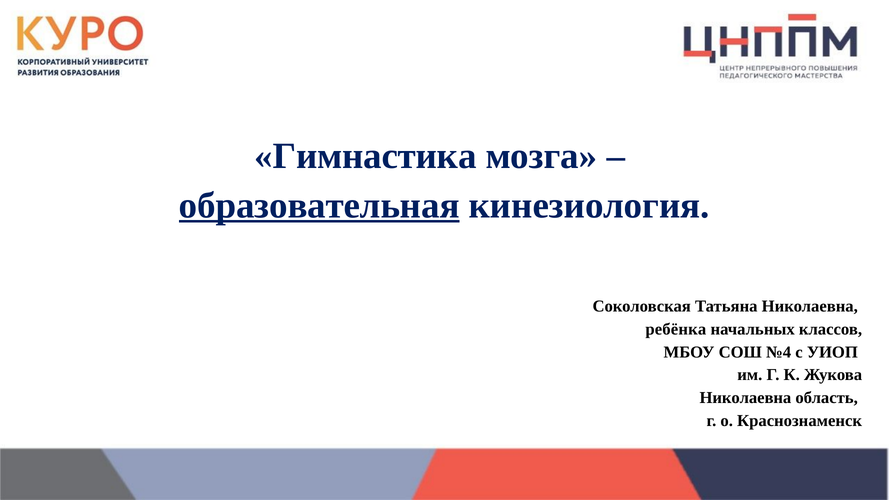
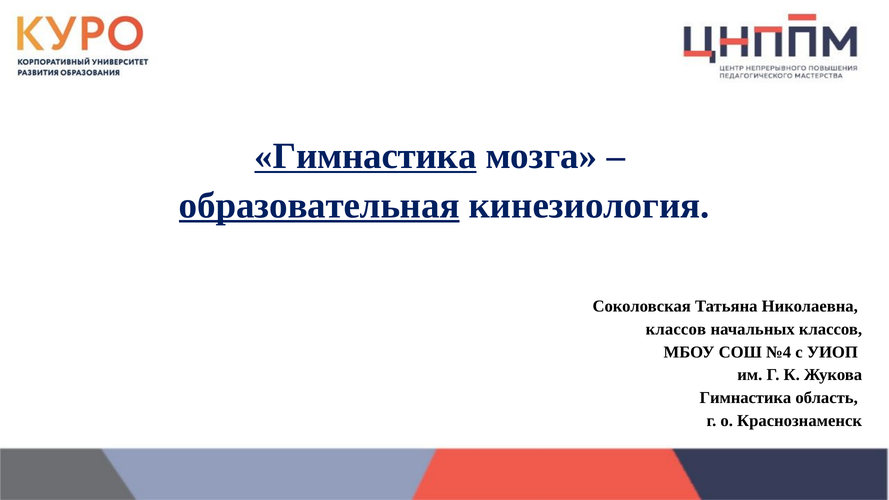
Гимнастика at (365, 156) underline: none -> present
ребёнка at (676, 329): ребёнка -> классов
Николаевна at (745, 398): Николаевна -> Гимнастика
